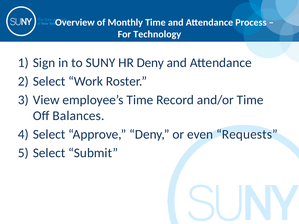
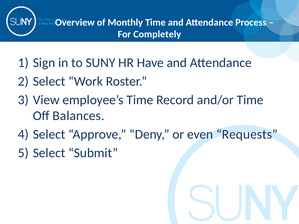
Technology: Technology -> Completely
HR Deny: Deny -> Have
